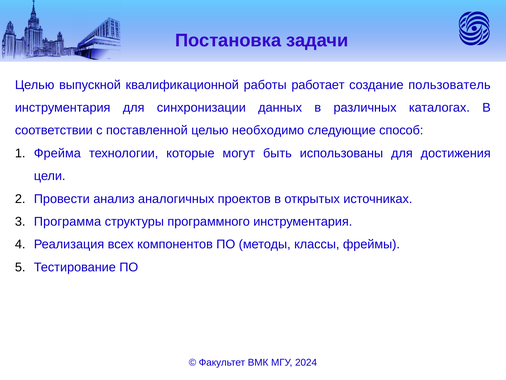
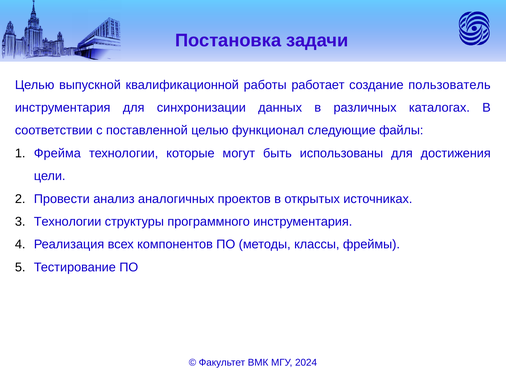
необходимо: необходимо -> функционал
способ: способ -> файлы
Программа at (68, 221): Программа -> Технологии
